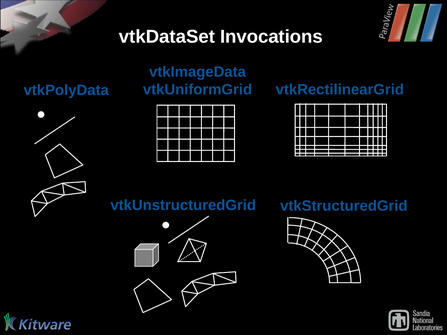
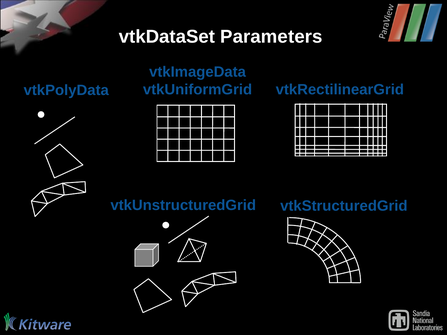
Invocations: Invocations -> Parameters
